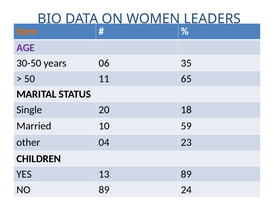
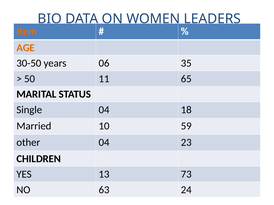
AGE at (26, 48) colour: purple -> orange
Single 20: 20 -> 04
13 89: 89 -> 73
NO 89: 89 -> 63
